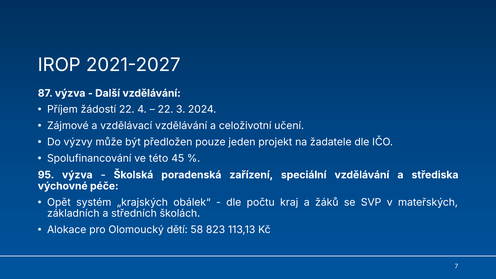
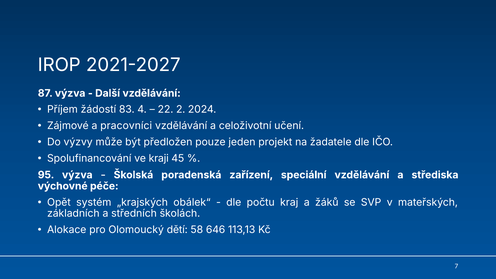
žádostí 22: 22 -> 83
3: 3 -> 2
vzdělávací: vzdělávací -> pracovníci
této: této -> kraji
823: 823 -> 646
